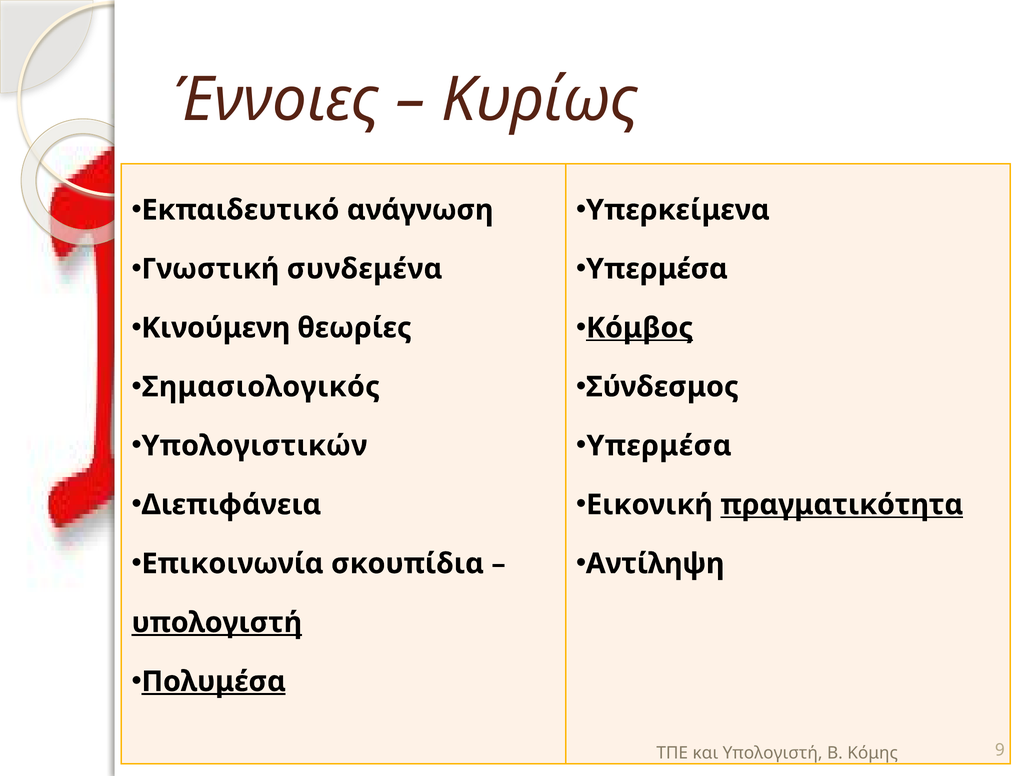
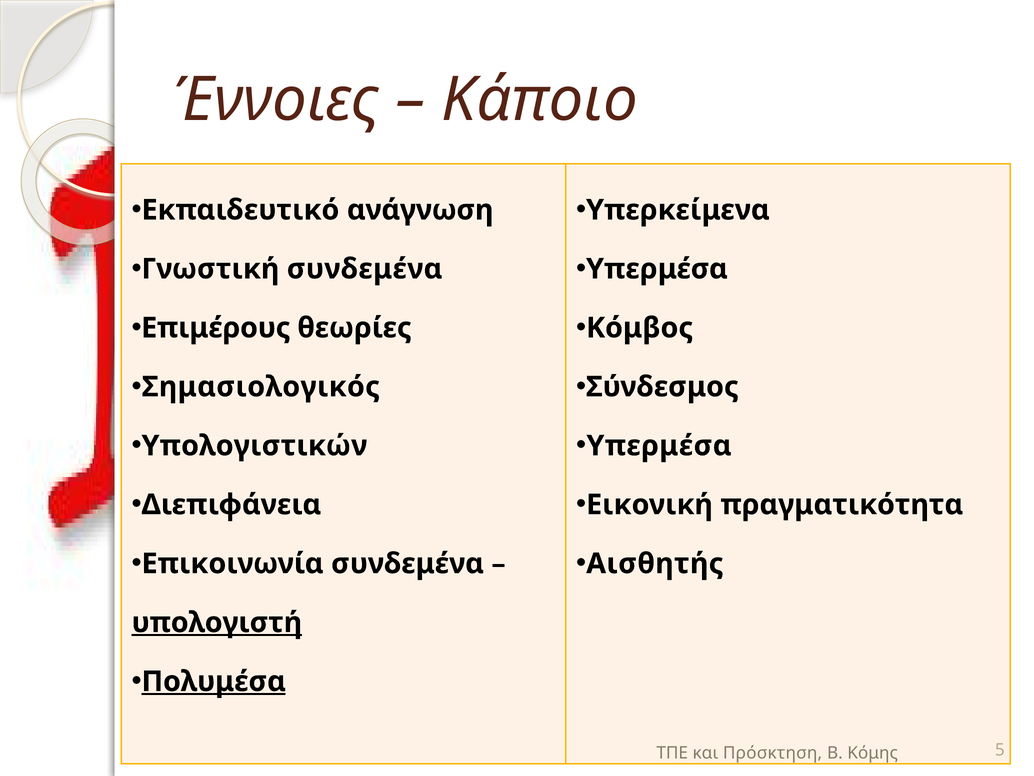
Κυρίως: Κυρίως -> Κάποιο
Κινούμενη: Κινούμενη -> Επιμέρους
Κόμβος underline: present -> none
πραγματικότητα underline: present -> none
Επικοινωνία σκουπίδια: σκουπίδια -> συνδεμένα
Αντίληψη: Αντίληψη -> Αισθητής
και Υπολογιστή: Υπολογιστή -> Πρόσκτηση
9: 9 -> 5
